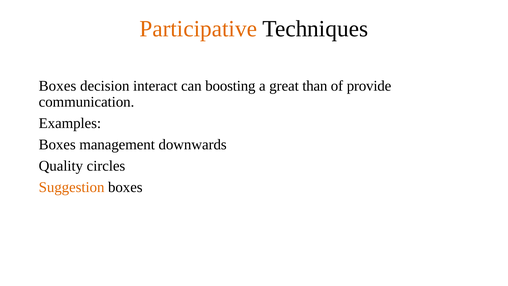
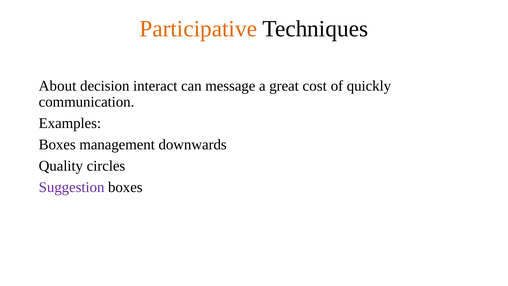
Boxes at (58, 86): Boxes -> About
boosting: boosting -> message
than: than -> cost
provide: provide -> quickly
Suggestion colour: orange -> purple
